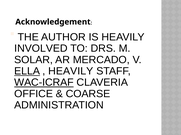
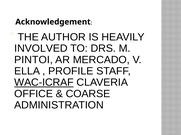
SOLAR: SOLAR -> PINTOI
ELLA underline: present -> none
HEAVILY at (71, 71): HEAVILY -> PROFILE
